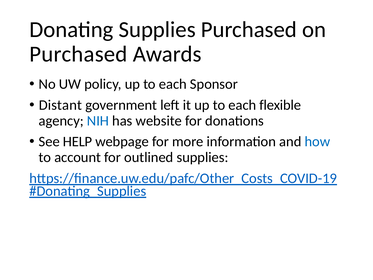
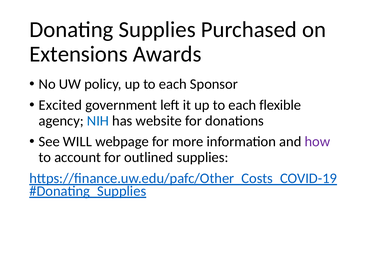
Purchased at (78, 54): Purchased -> Extensions
Distant: Distant -> Excited
HELP: HELP -> WILL
how colour: blue -> purple
